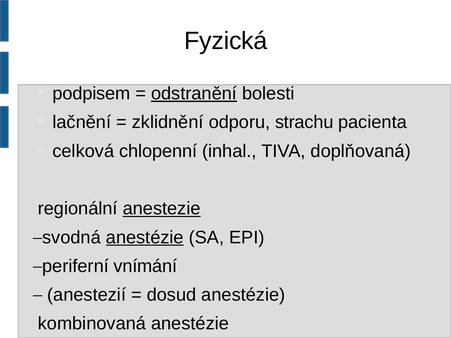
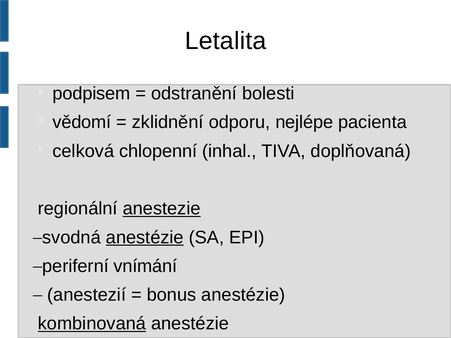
Fyzická: Fyzická -> Letalita
odstranění underline: present -> none
lačnění: lačnění -> vědomí
strachu: strachu -> nejlépe
dosud: dosud -> bonus
kombinovaná underline: none -> present
